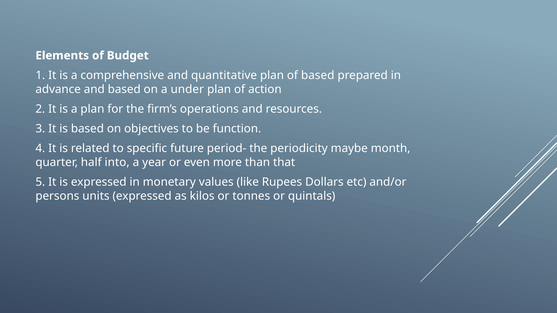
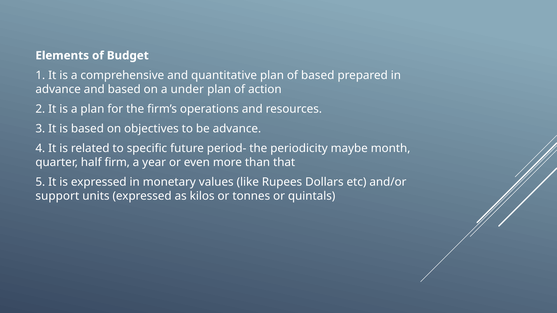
be function: function -> advance
into: into -> firm
persons: persons -> support
